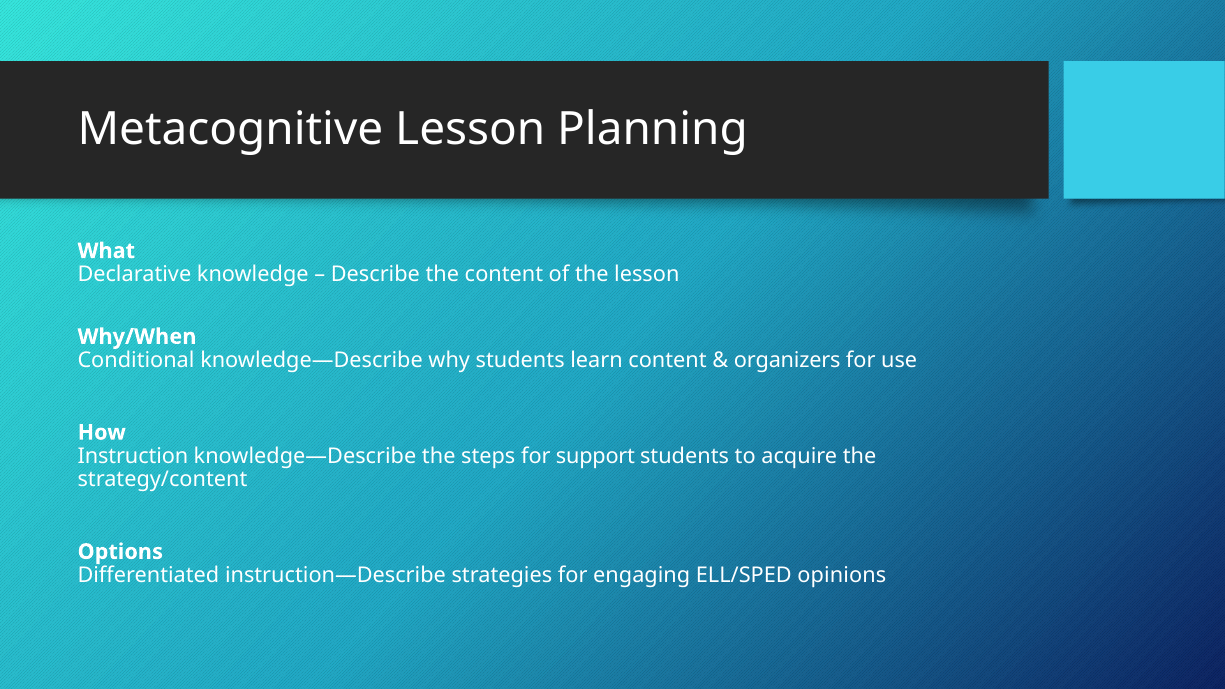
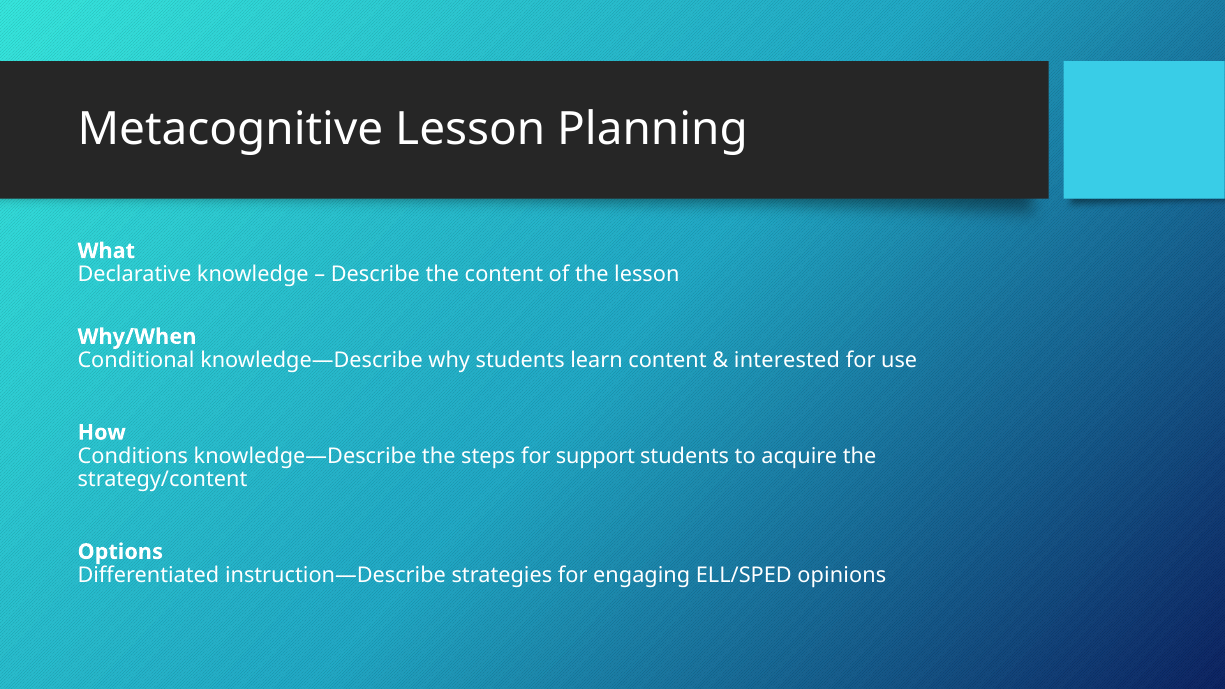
organizers: organizers -> interested
Instruction: Instruction -> Conditions
